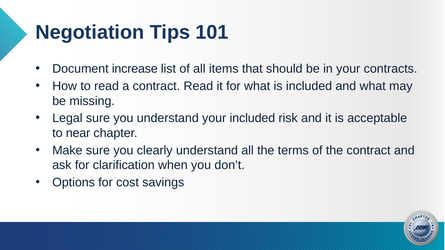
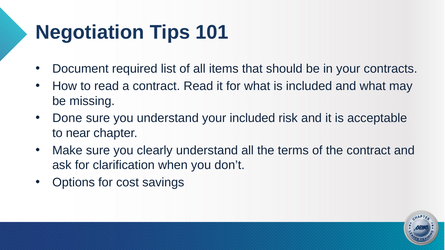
increase: increase -> required
Legal: Legal -> Done
